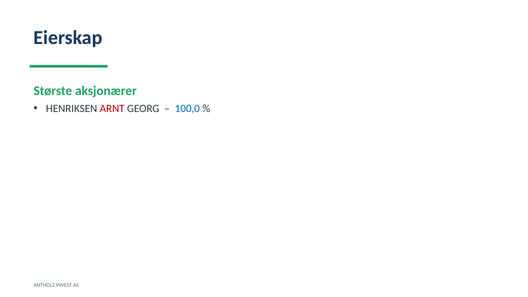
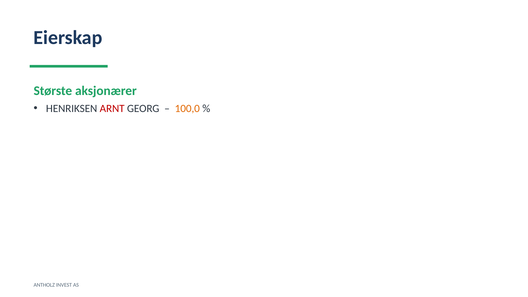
100,0 colour: blue -> orange
